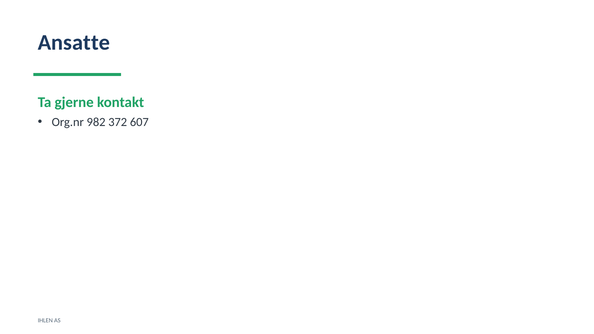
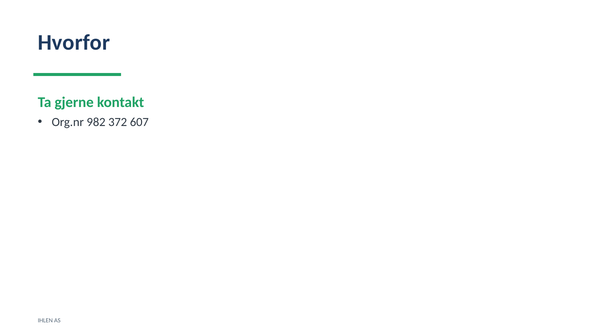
Ansatte: Ansatte -> Hvorfor
